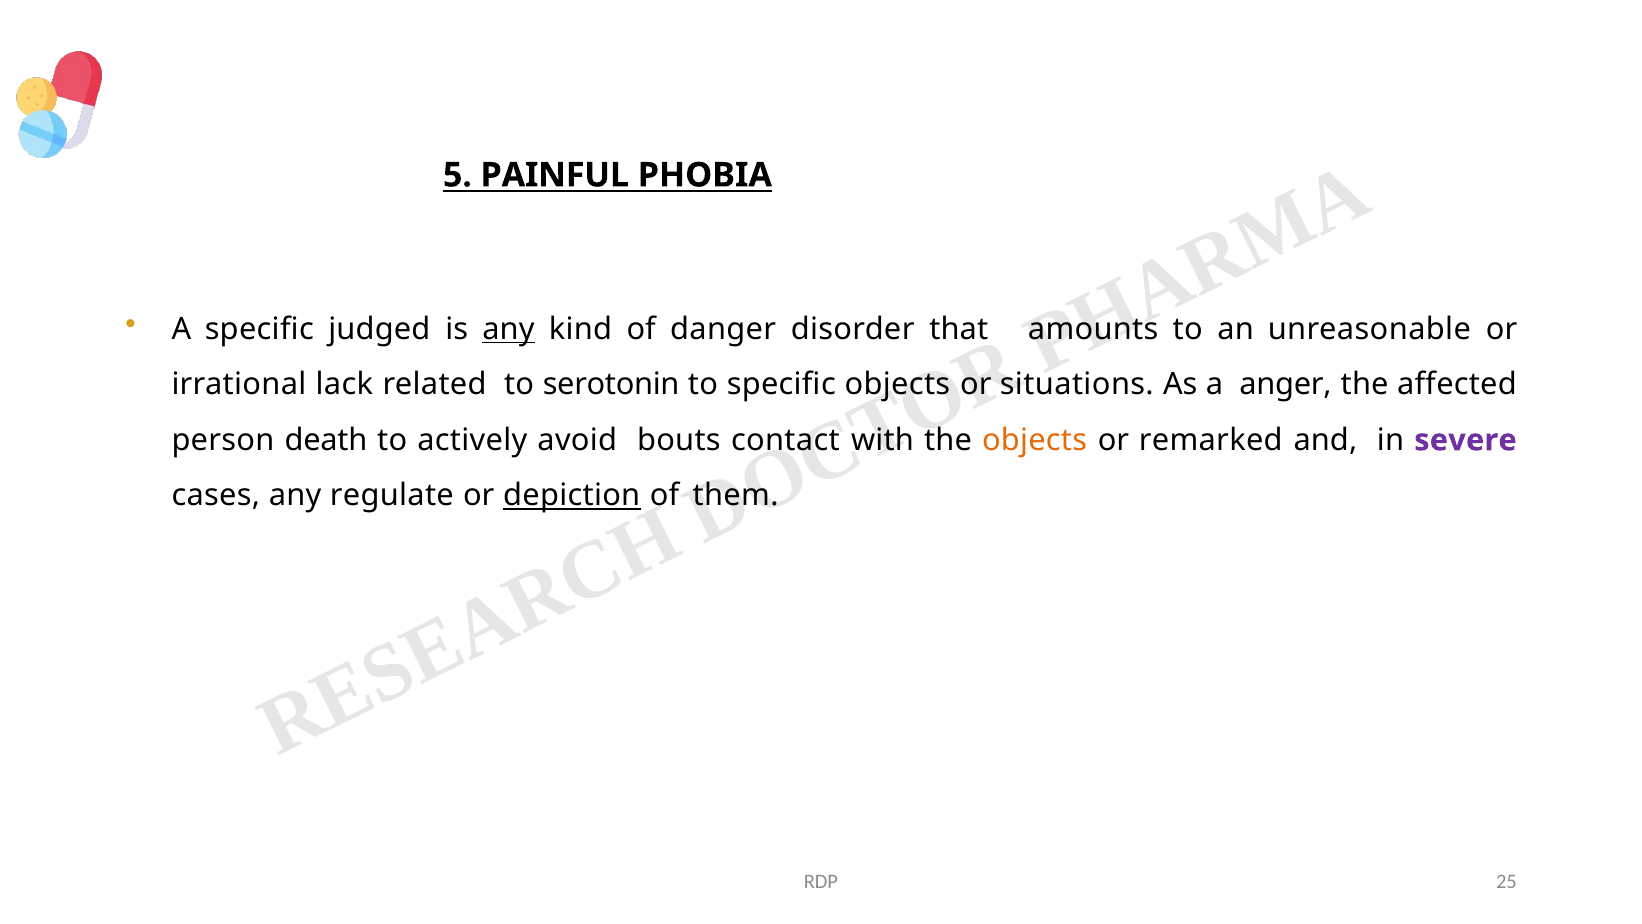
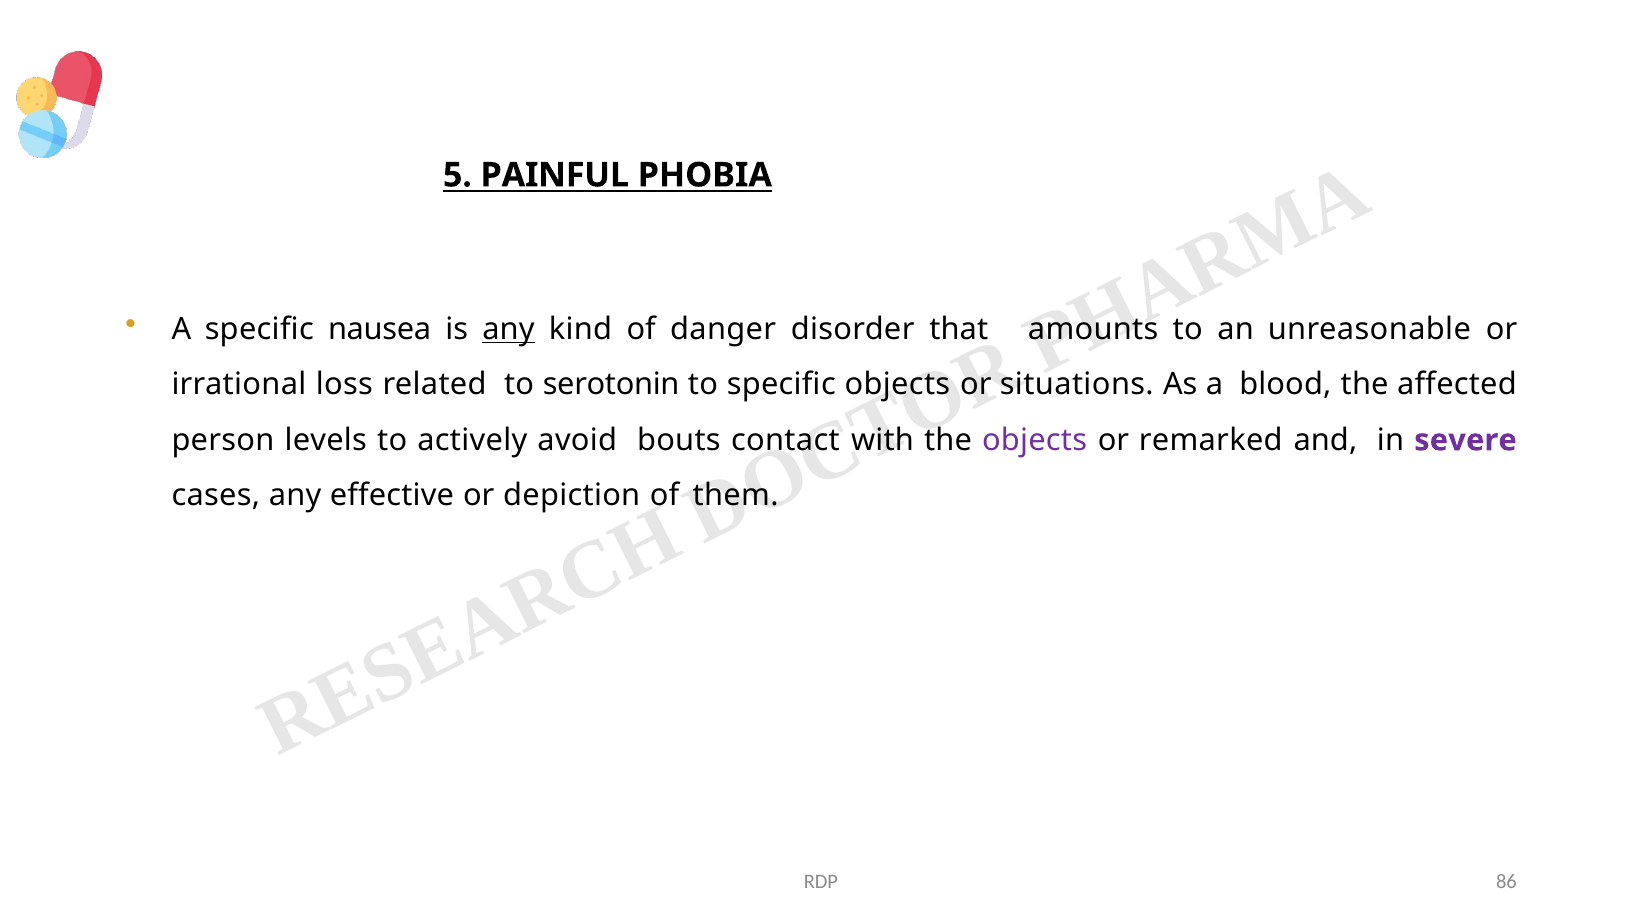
judged: judged -> nausea
lack: lack -> loss
anger: anger -> blood
death: death -> levels
objects at (1035, 440) colour: orange -> purple
regulate: regulate -> effective
depiction underline: present -> none
25: 25 -> 86
